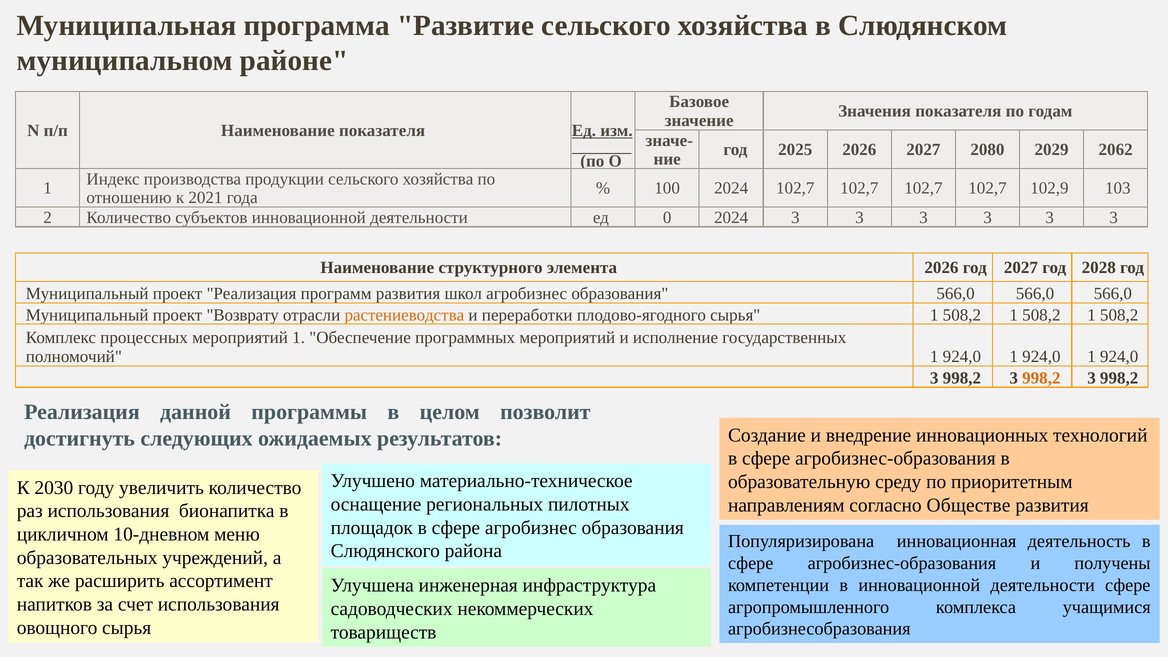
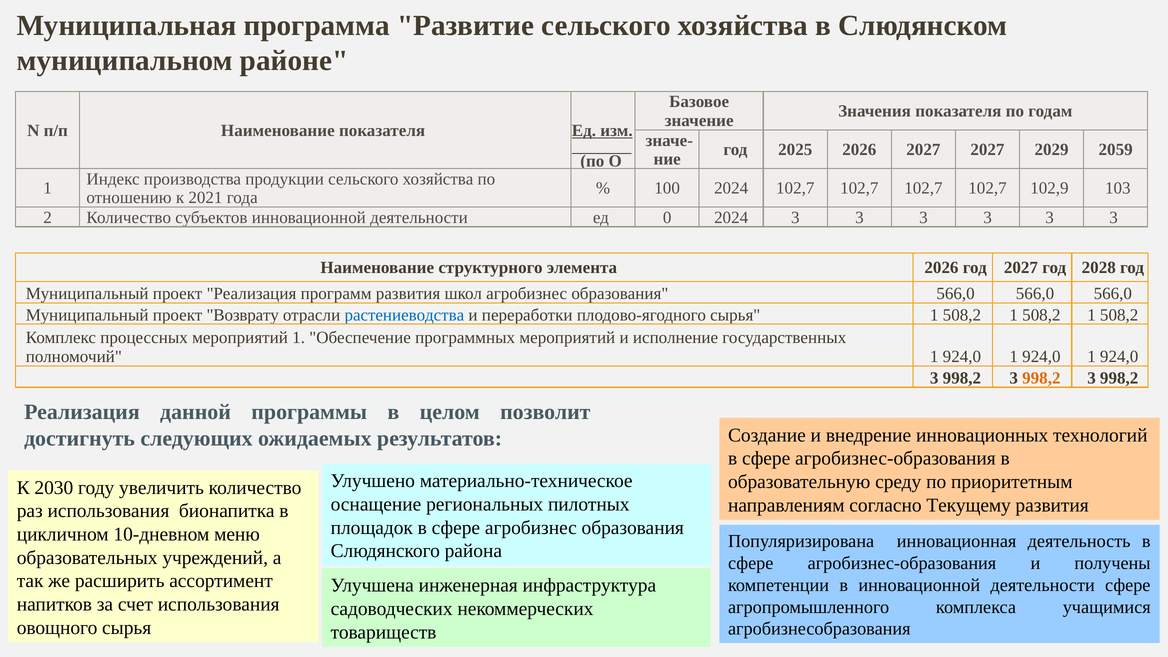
2027 2080: 2080 -> 2027
2062: 2062 -> 2059
растениеводства colour: orange -> blue
Обществе: Обществе -> Текущему
